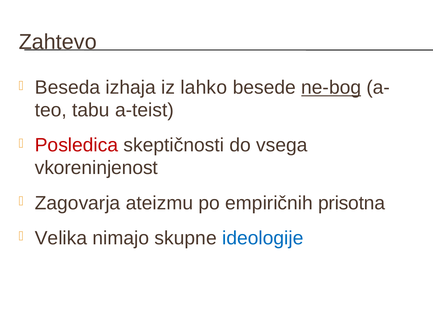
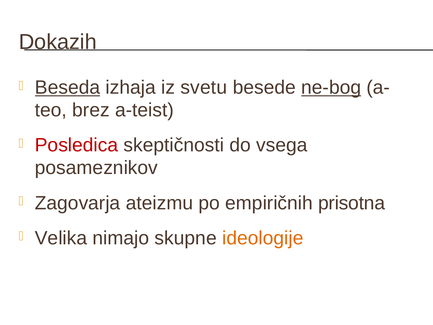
Zahtevo: Zahtevo -> Dokazih
Beseda underline: none -> present
lahko: lahko -> svetu
tabu: tabu -> brez
vkoreninjenost: vkoreninjenost -> posameznikov
ideologije colour: blue -> orange
